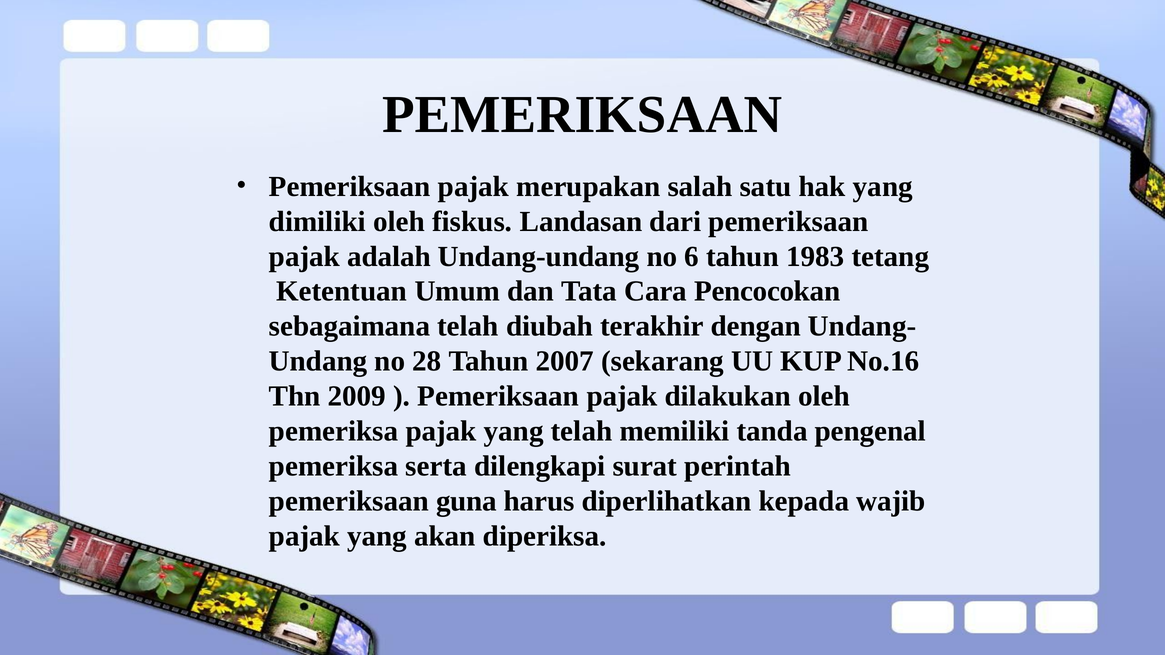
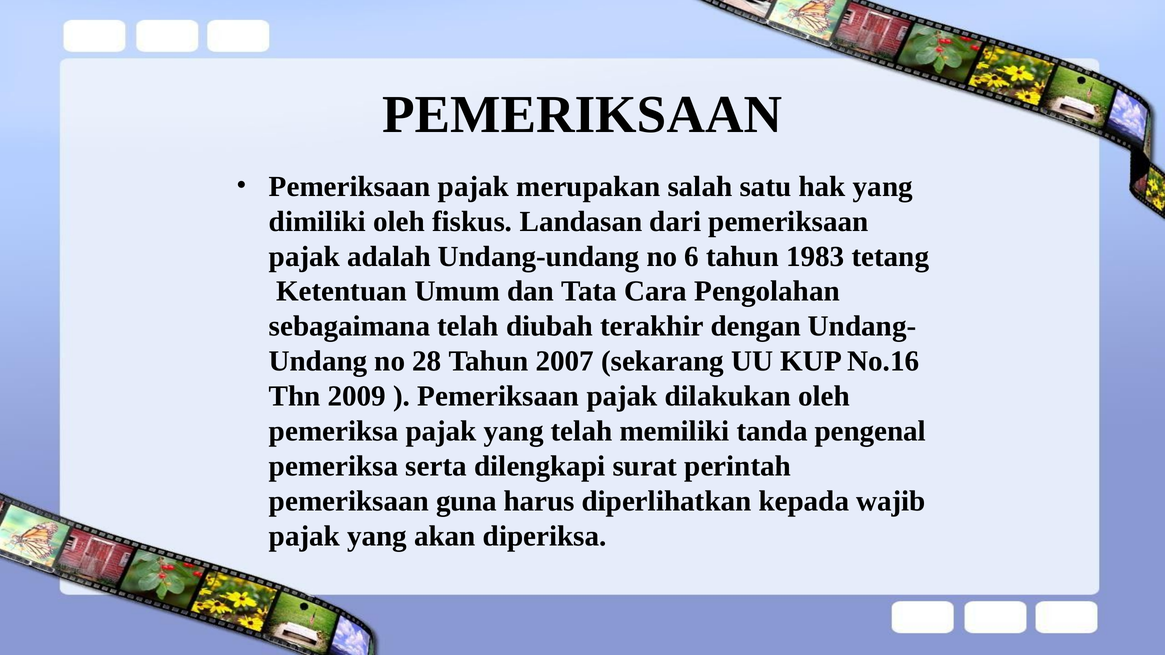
Pencocokan: Pencocokan -> Pengolahan
